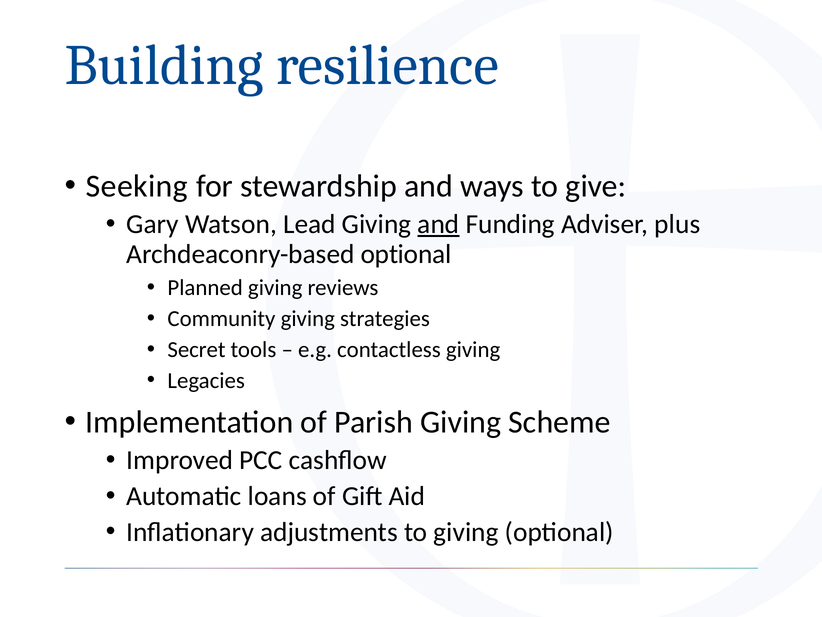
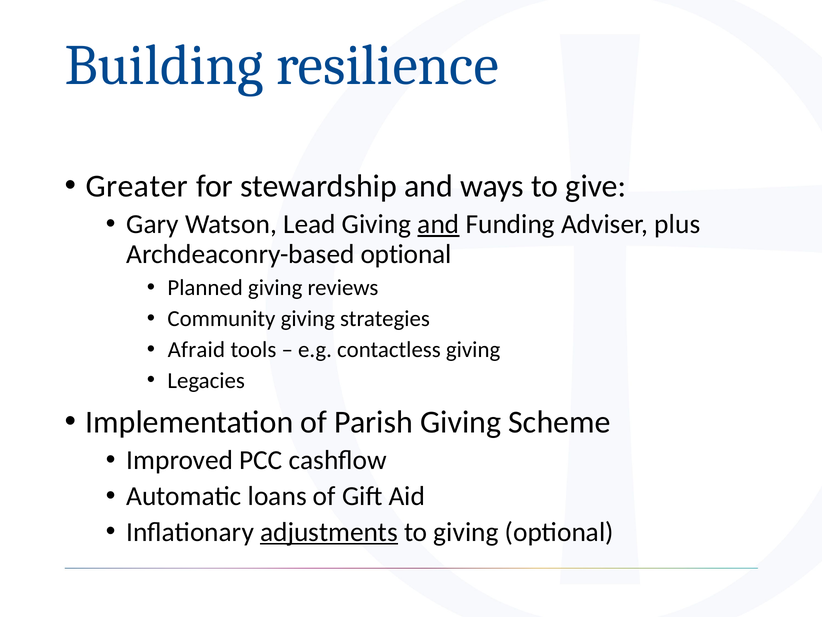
Seeking: Seeking -> Greater
Secret: Secret -> Afraid
adjustments underline: none -> present
